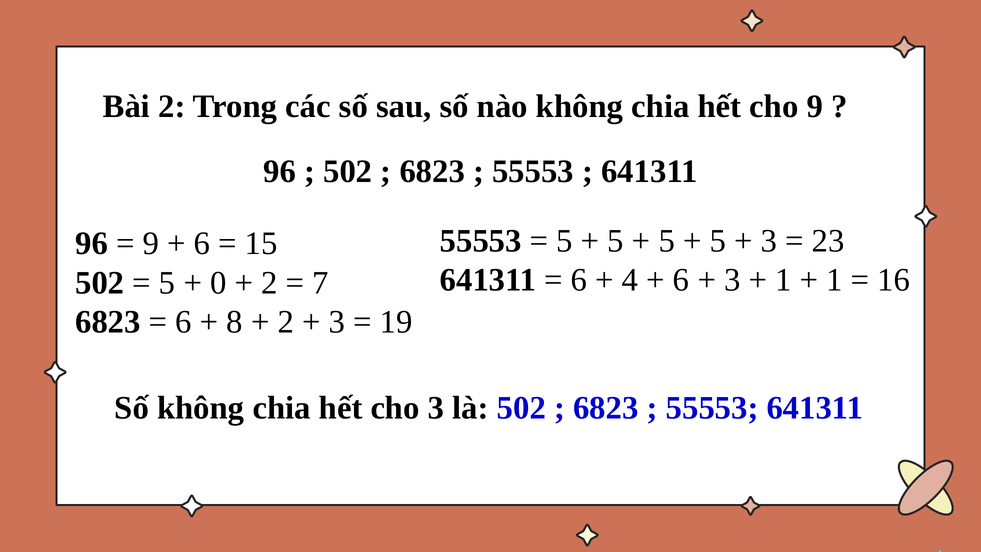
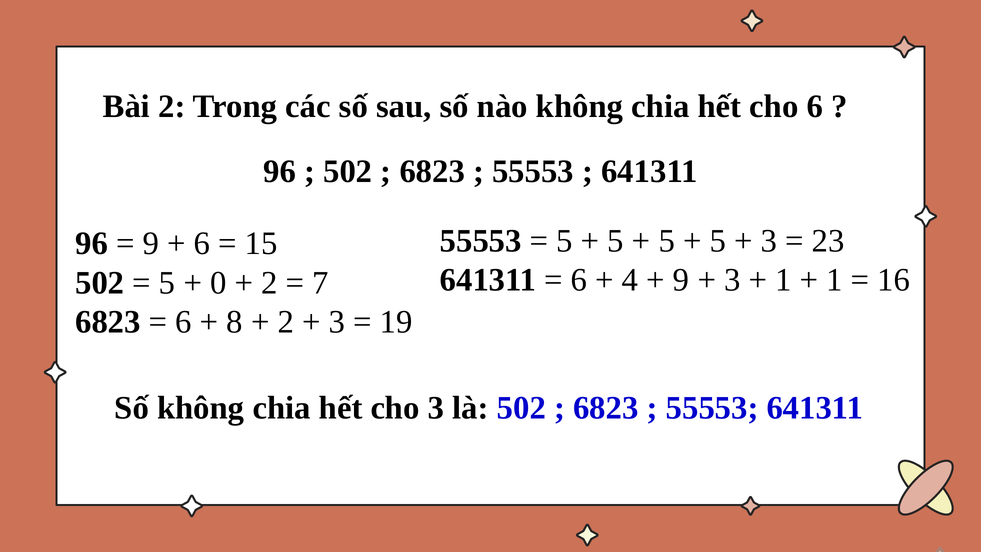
cho 9: 9 -> 6
6 at (681, 280): 6 -> 9
